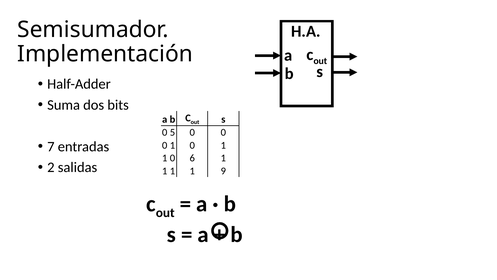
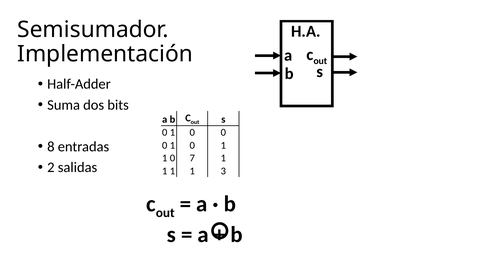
5 at (172, 132): 5 -> 1
7: 7 -> 8
6: 6 -> 7
9: 9 -> 3
